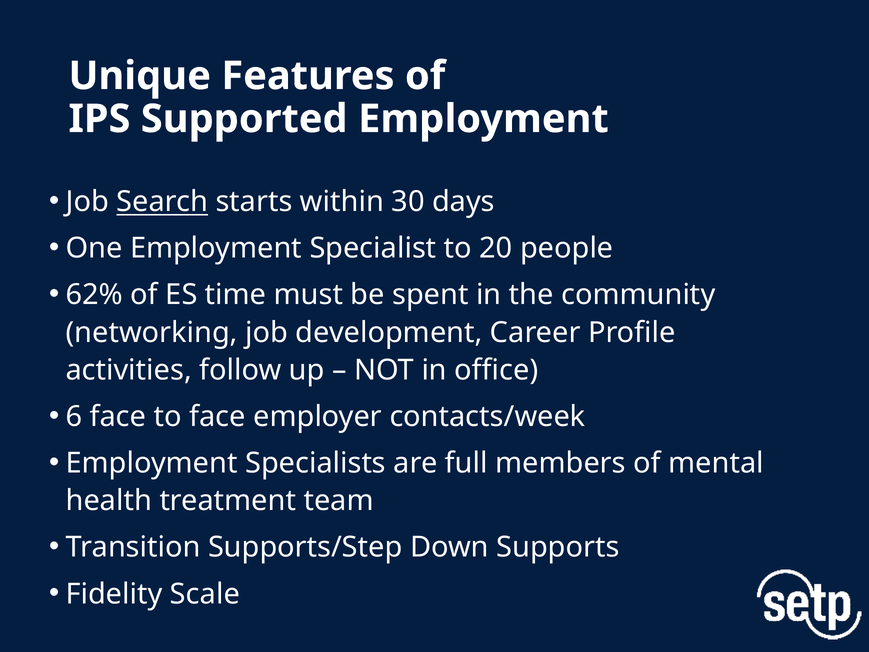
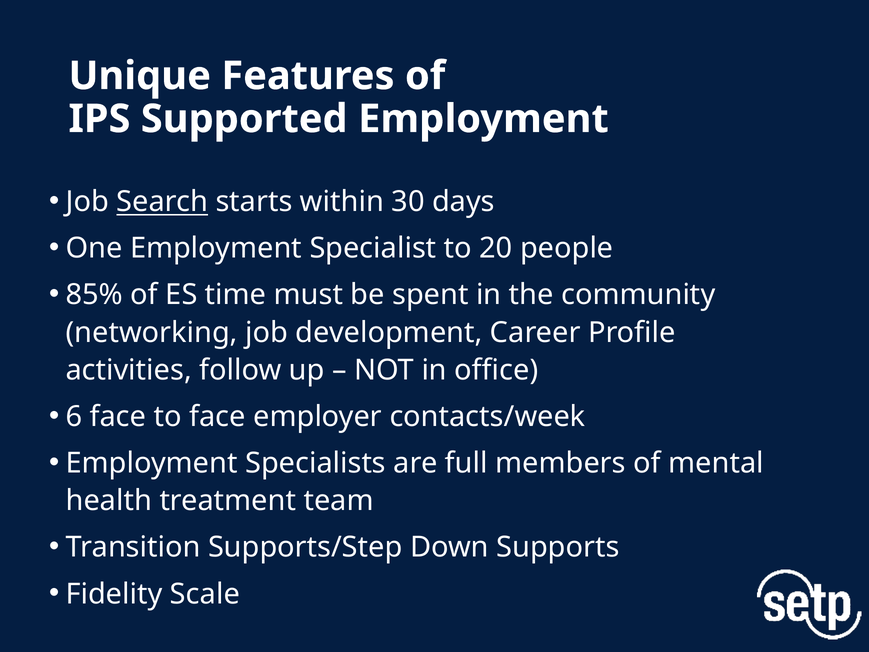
62%: 62% -> 85%
